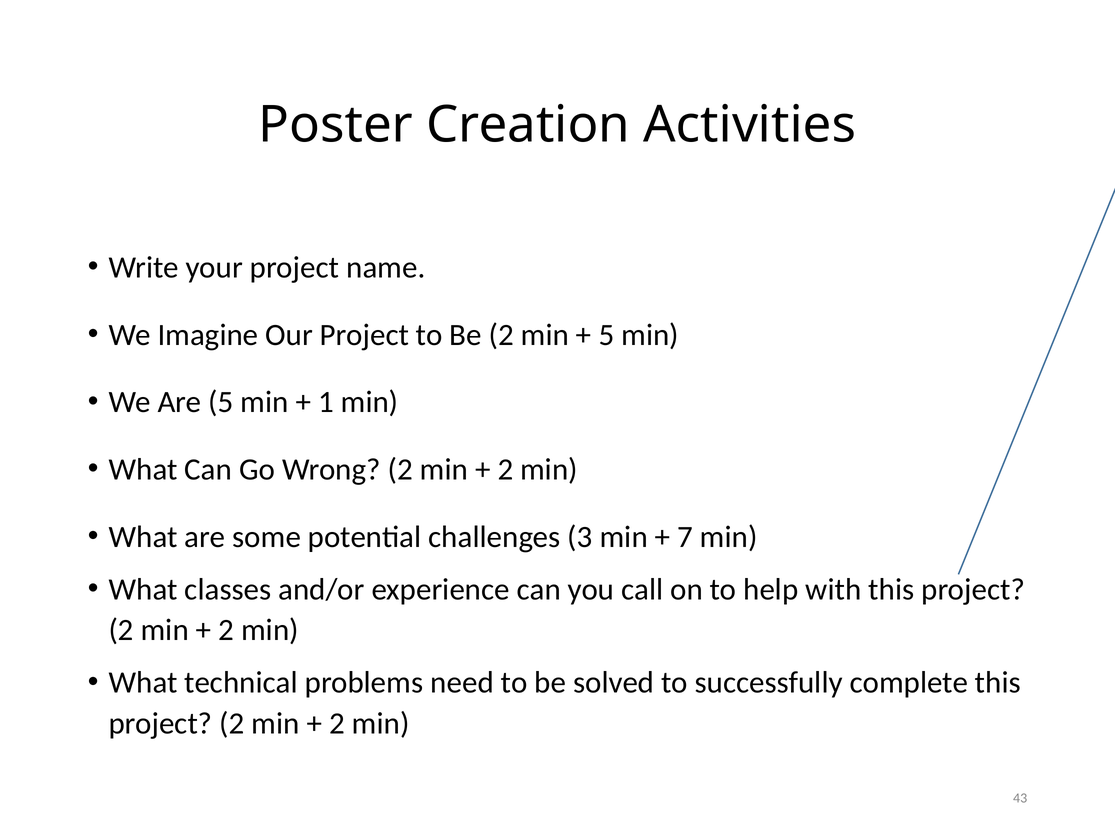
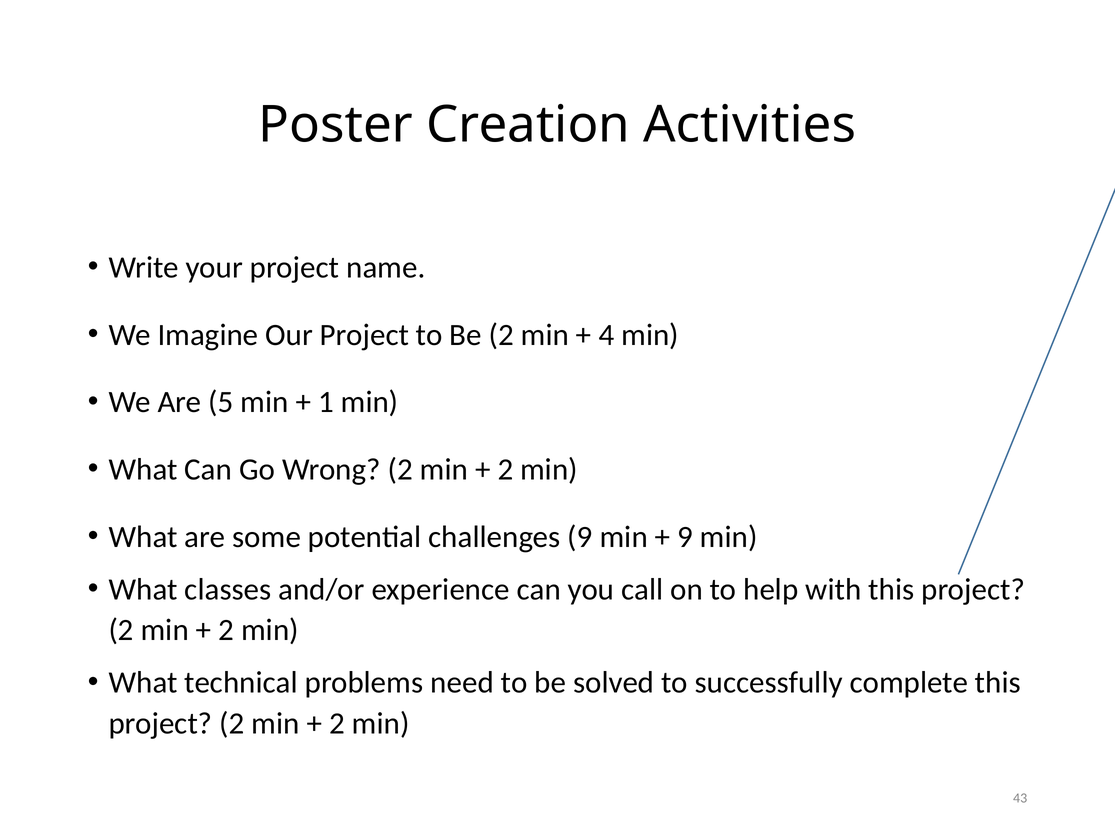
5 at (606, 335): 5 -> 4
challenges 3: 3 -> 9
7 at (685, 537): 7 -> 9
